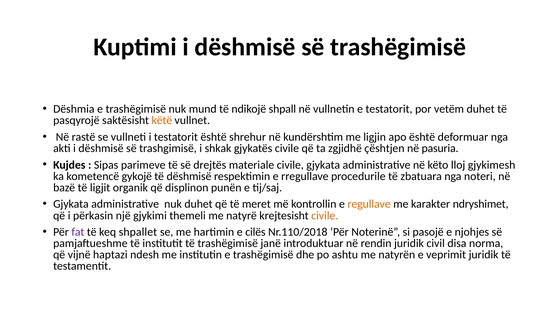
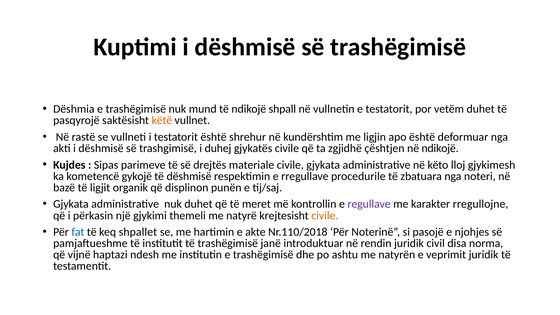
shkak: shkak -> duhej
në pasuria: pasuria -> ndikojë
regullave colour: orange -> purple
ndryshimet: ndryshimet -> rregullojne
fat colour: purple -> blue
cilës: cilës -> akte
